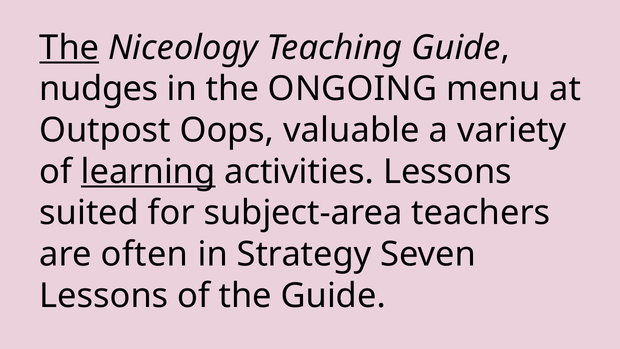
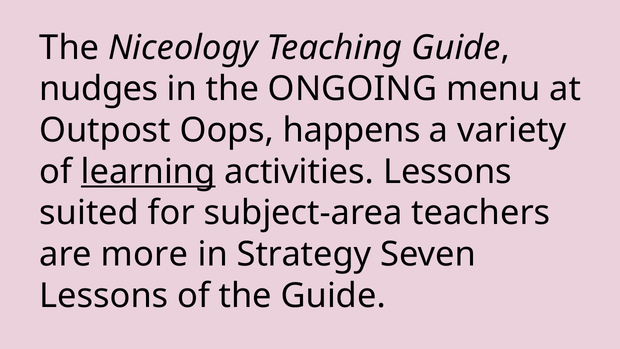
The at (69, 48) underline: present -> none
valuable: valuable -> happens
often: often -> more
